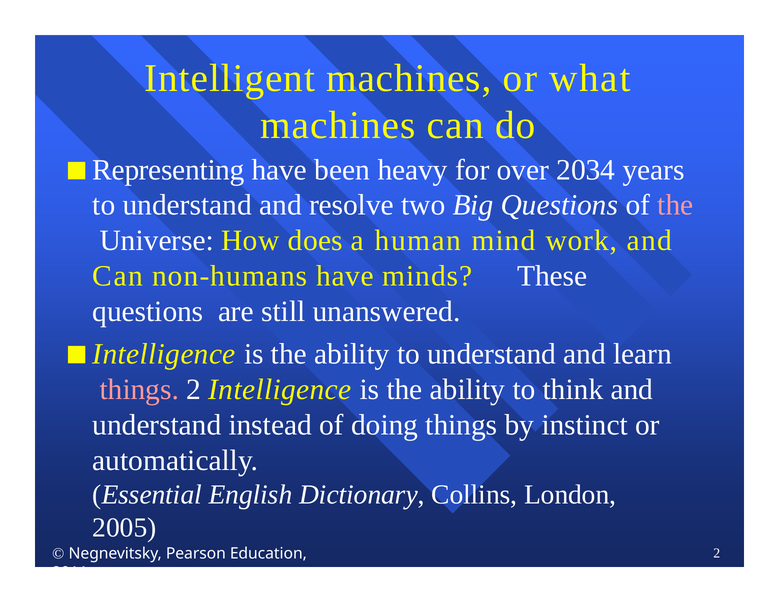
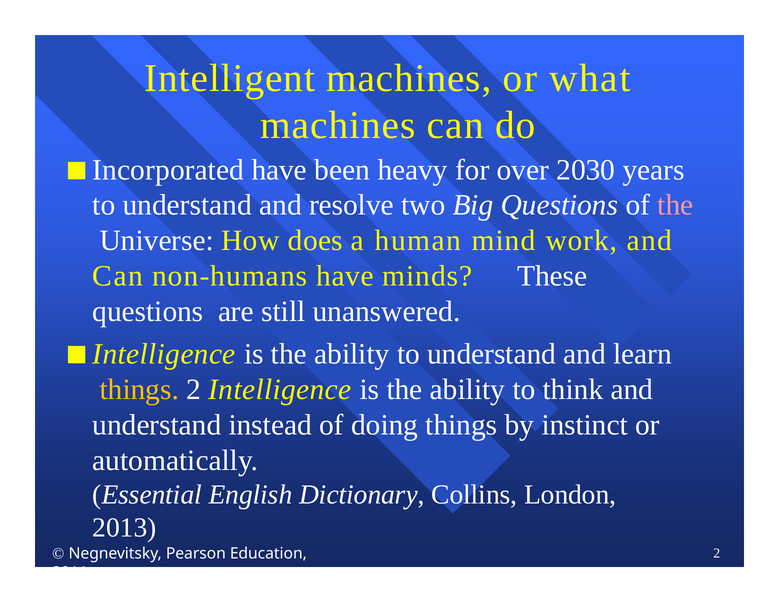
Representing: Representing -> Incorporated
2034: 2034 -> 2030
things at (139, 389) colour: pink -> yellow
2005: 2005 -> 2013
